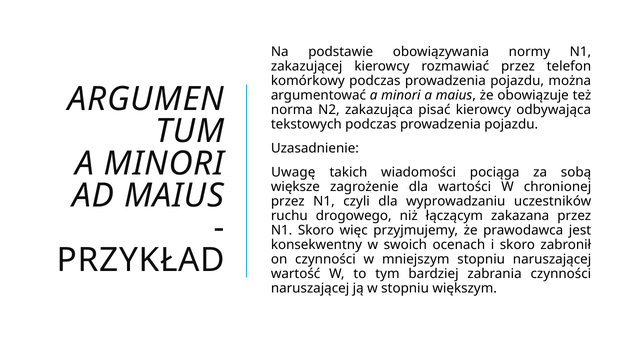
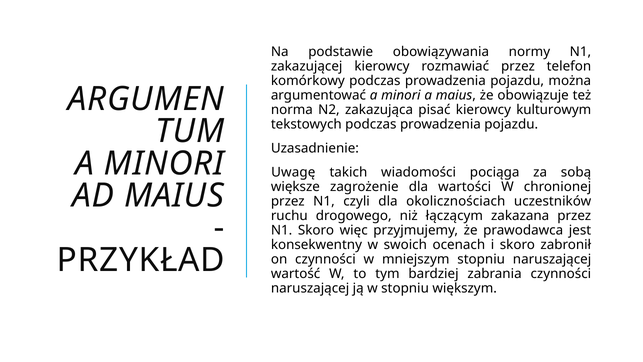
odbywająca: odbywająca -> kulturowym
wyprowadzaniu: wyprowadzaniu -> okolicznościach
